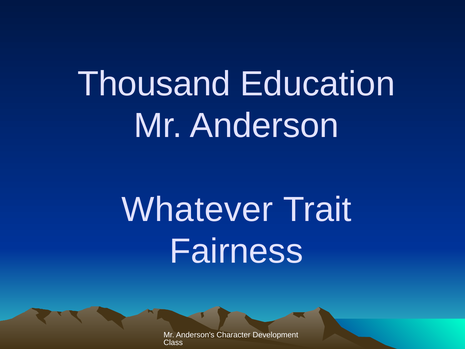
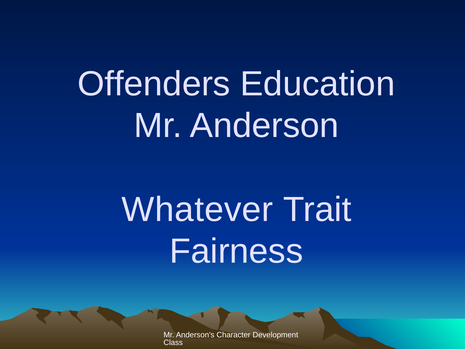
Thousand: Thousand -> Offenders
